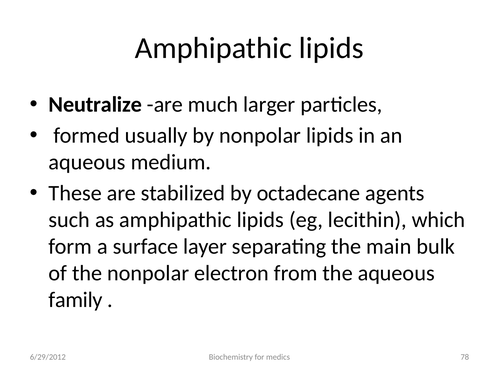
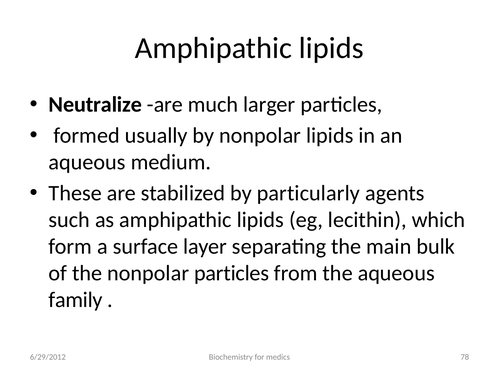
octadecane: octadecane -> particularly
nonpolar electron: electron -> particles
